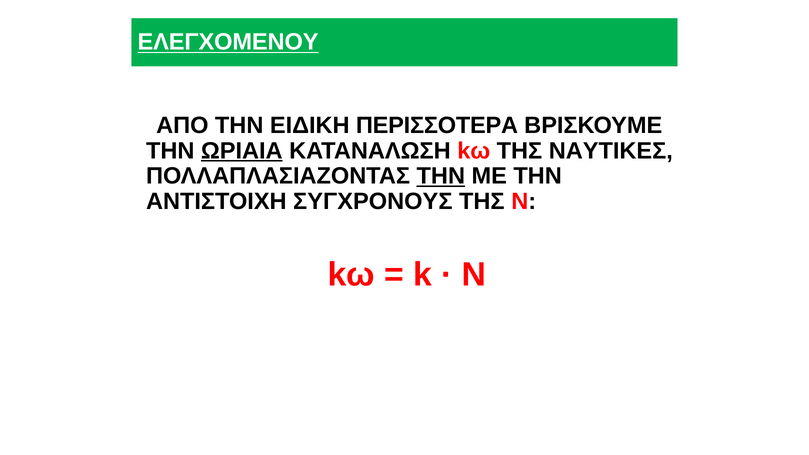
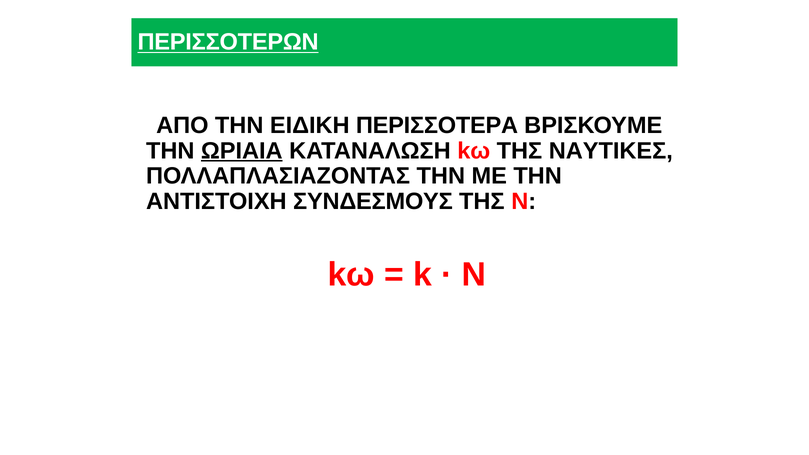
ΕΛΕΓΧΟΜΕΝΟΥ: ΕΛΕΓΧΟΜΕΝΟΥ -> ΠΕΡΙΣΣΟΤΕΡΩΝ
ΤΗΝ at (441, 176) underline: present -> none
ΣΥΓΧΡΟΝΟΥΣ: ΣΥΓΧΡΟΝΟΥΣ -> ΣΥΝΔΕΣΜΟΥΣ
